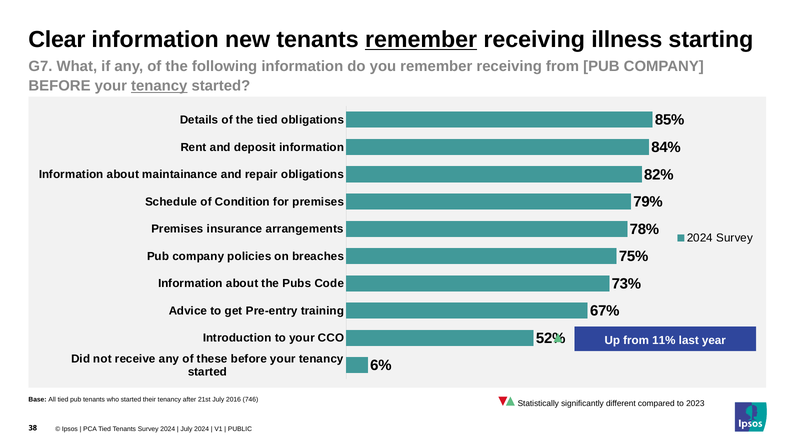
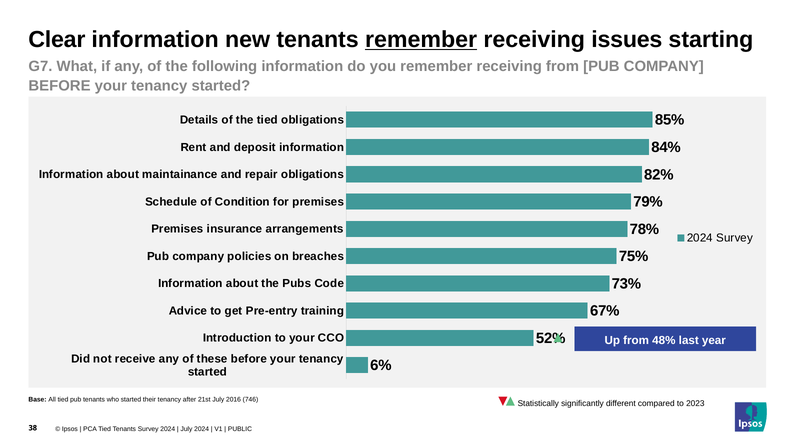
illness: illness -> issues
tenancy at (159, 86) underline: present -> none
11%: 11% -> 48%
